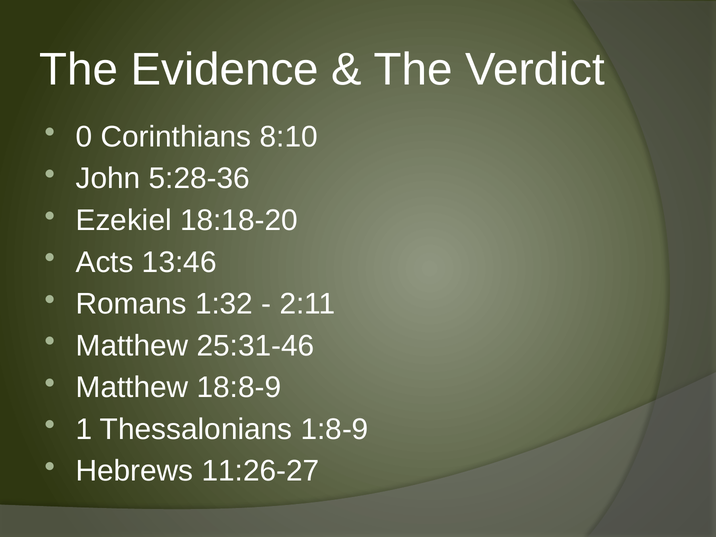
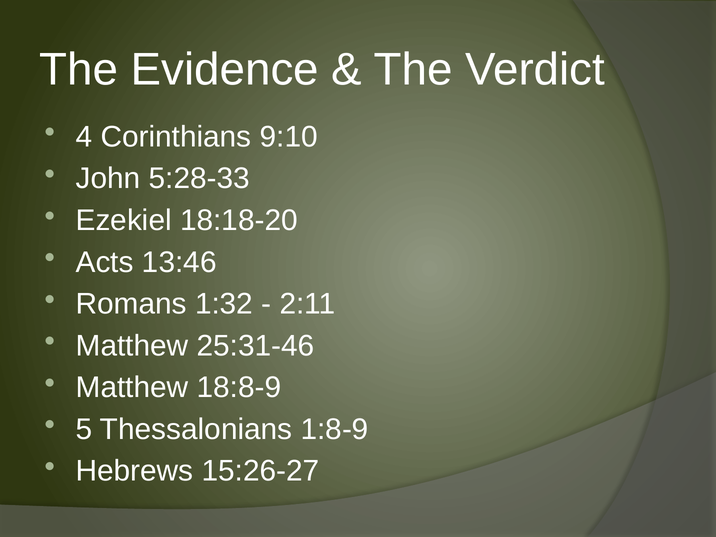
0: 0 -> 4
8:10: 8:10 -> 9:10
5:28-36: 5:28-36 -> 5:28-33
1: 1 -> 5
11:26-27: 11:26-27 -> 15:26-27
